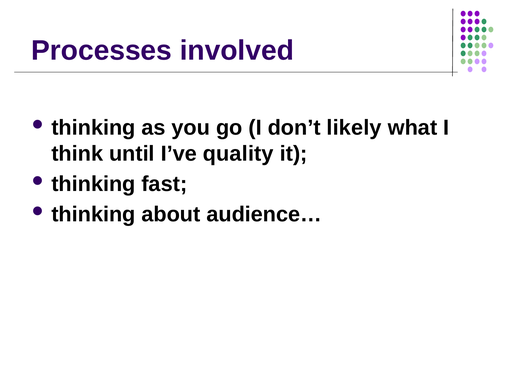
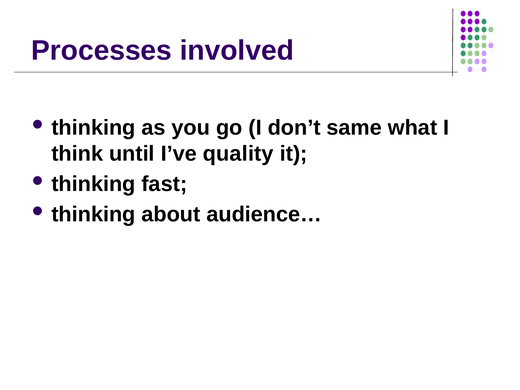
likely: likely -> same
